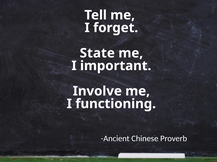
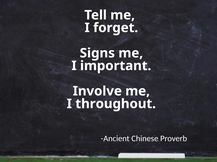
State: State -> Signs
functioning: functioning -> throughout
